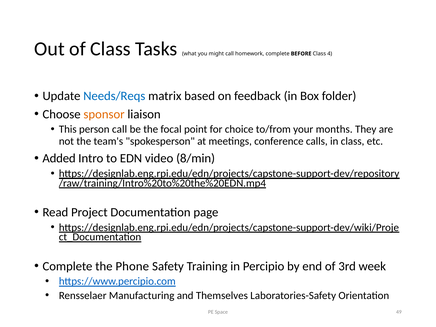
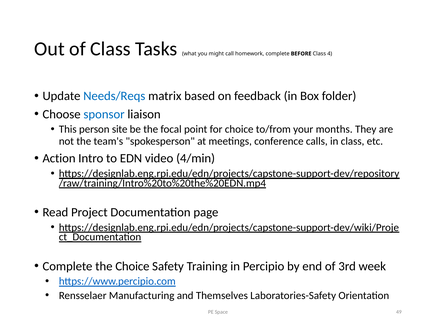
sponsor colour: orange -> blue
person call: call -> site
Added: Added -> Action
8/min: 8/min -> 4/min
the Phone: Phone -> Choice
